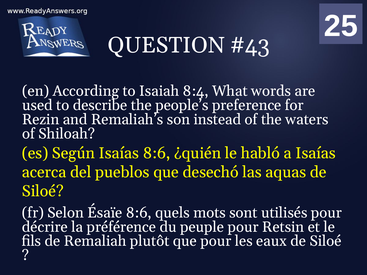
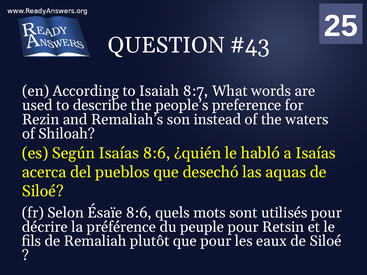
8:4: 8:4 -> 8:7
